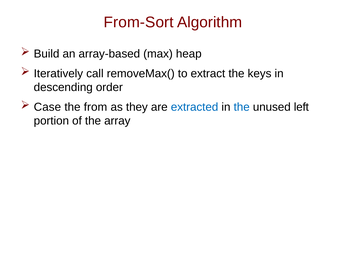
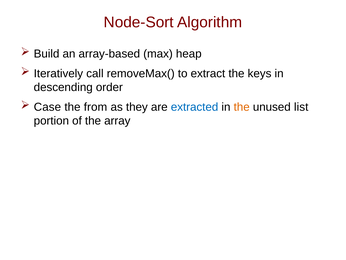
From-Sort: From-Sort -> Node-Sort
the at (242, 107) colour: blue -> orange
left: left -> list
